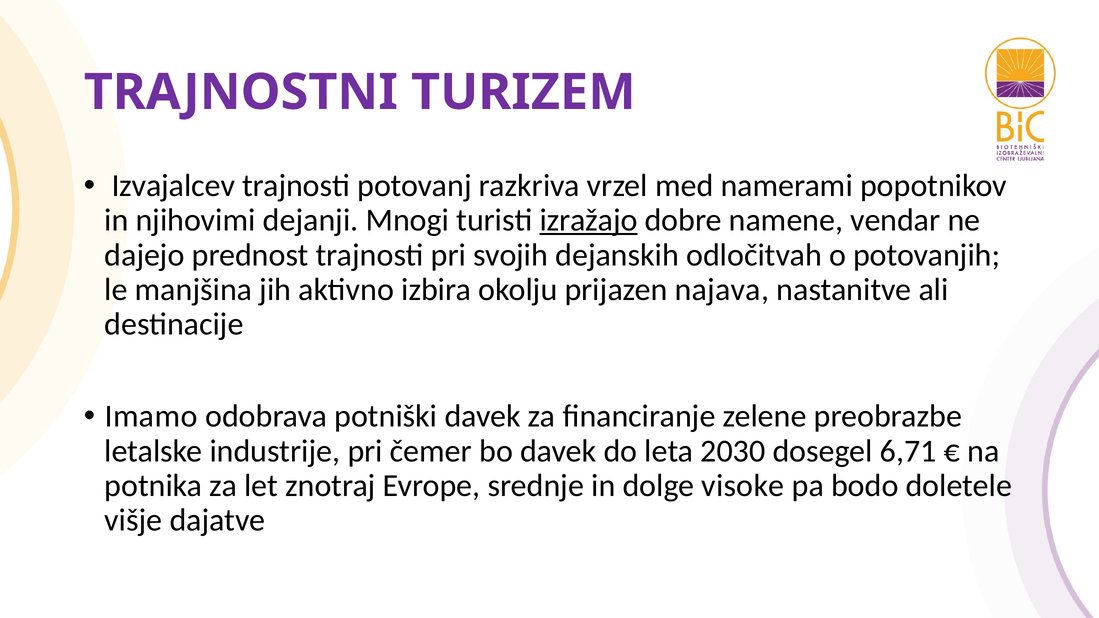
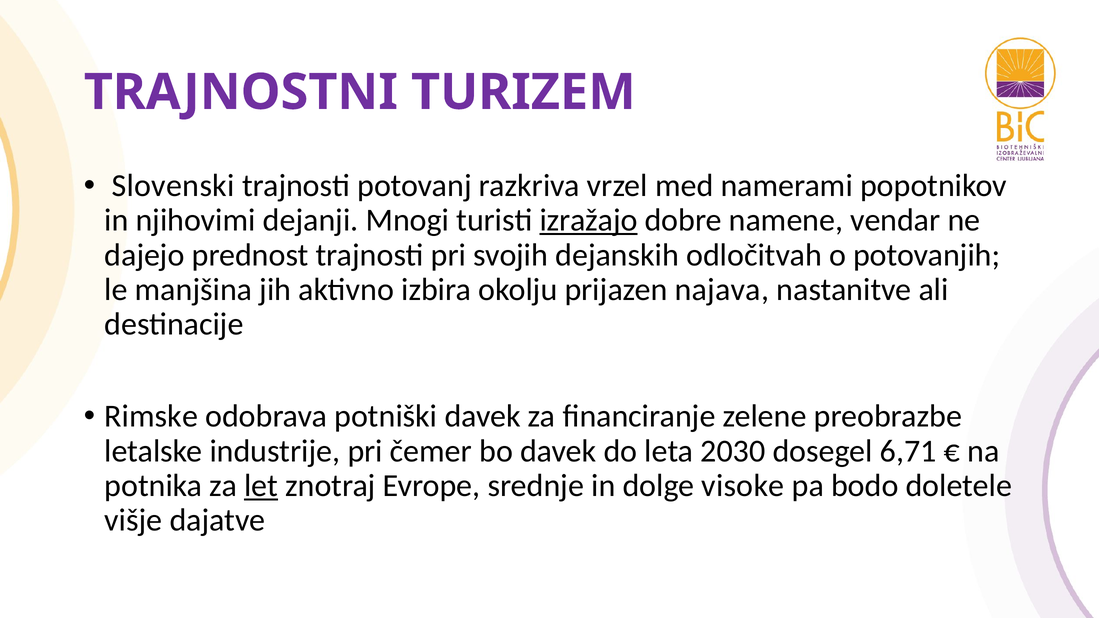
Izvajalcev: Izvajalcev -> Slovenski
Imamo: Imamo -> Rimske
let underline: none -> present
